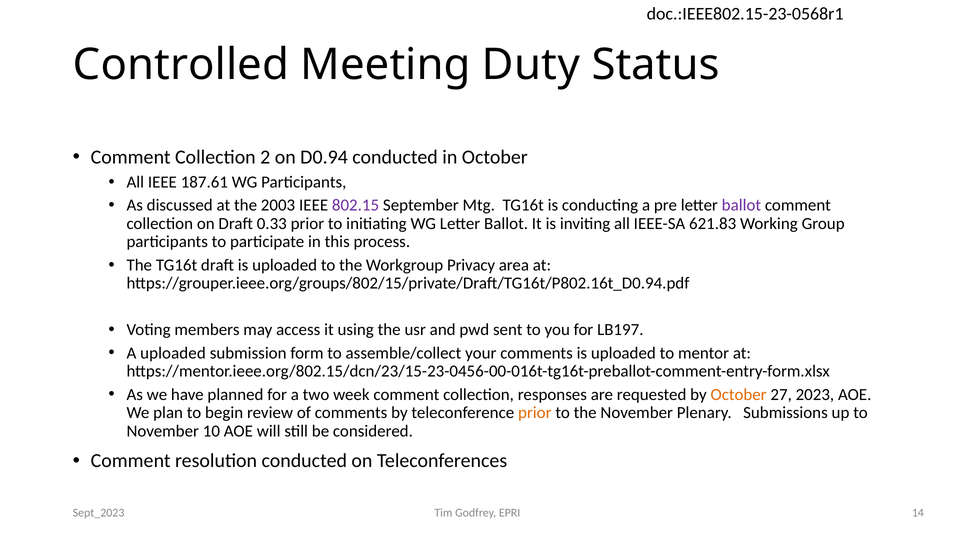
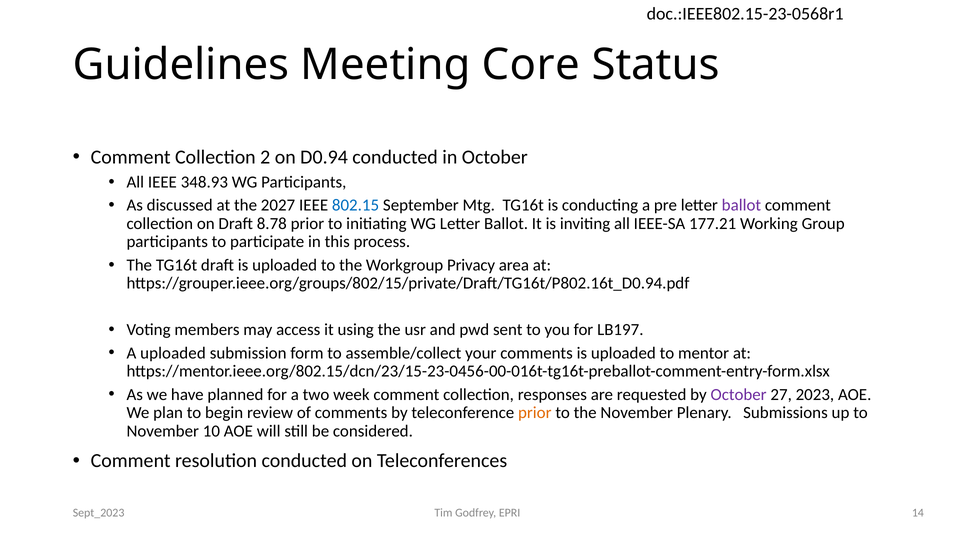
Controlled: Controlled -> Guidelines
Duty: Duty -> Core
187.61: 187.61 -> 348.93
2003: 2003 -> 2027
802.15 colour: purple -> blue
0.33: 0.33 -> 8.78
621.83: 621.83 -> 177.21
October at (739, 395) colour: orange -> purple
